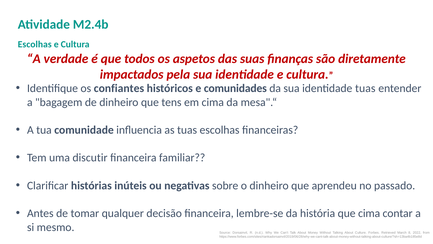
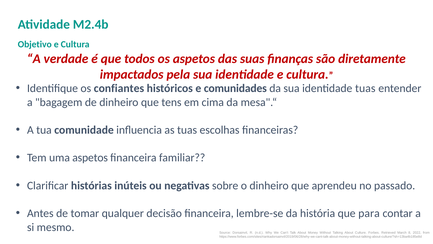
Escolhas at (35, 44): Escolhas -> Objetivo
uma discutir: discutir -> aspetos
que cima: cima -> para
